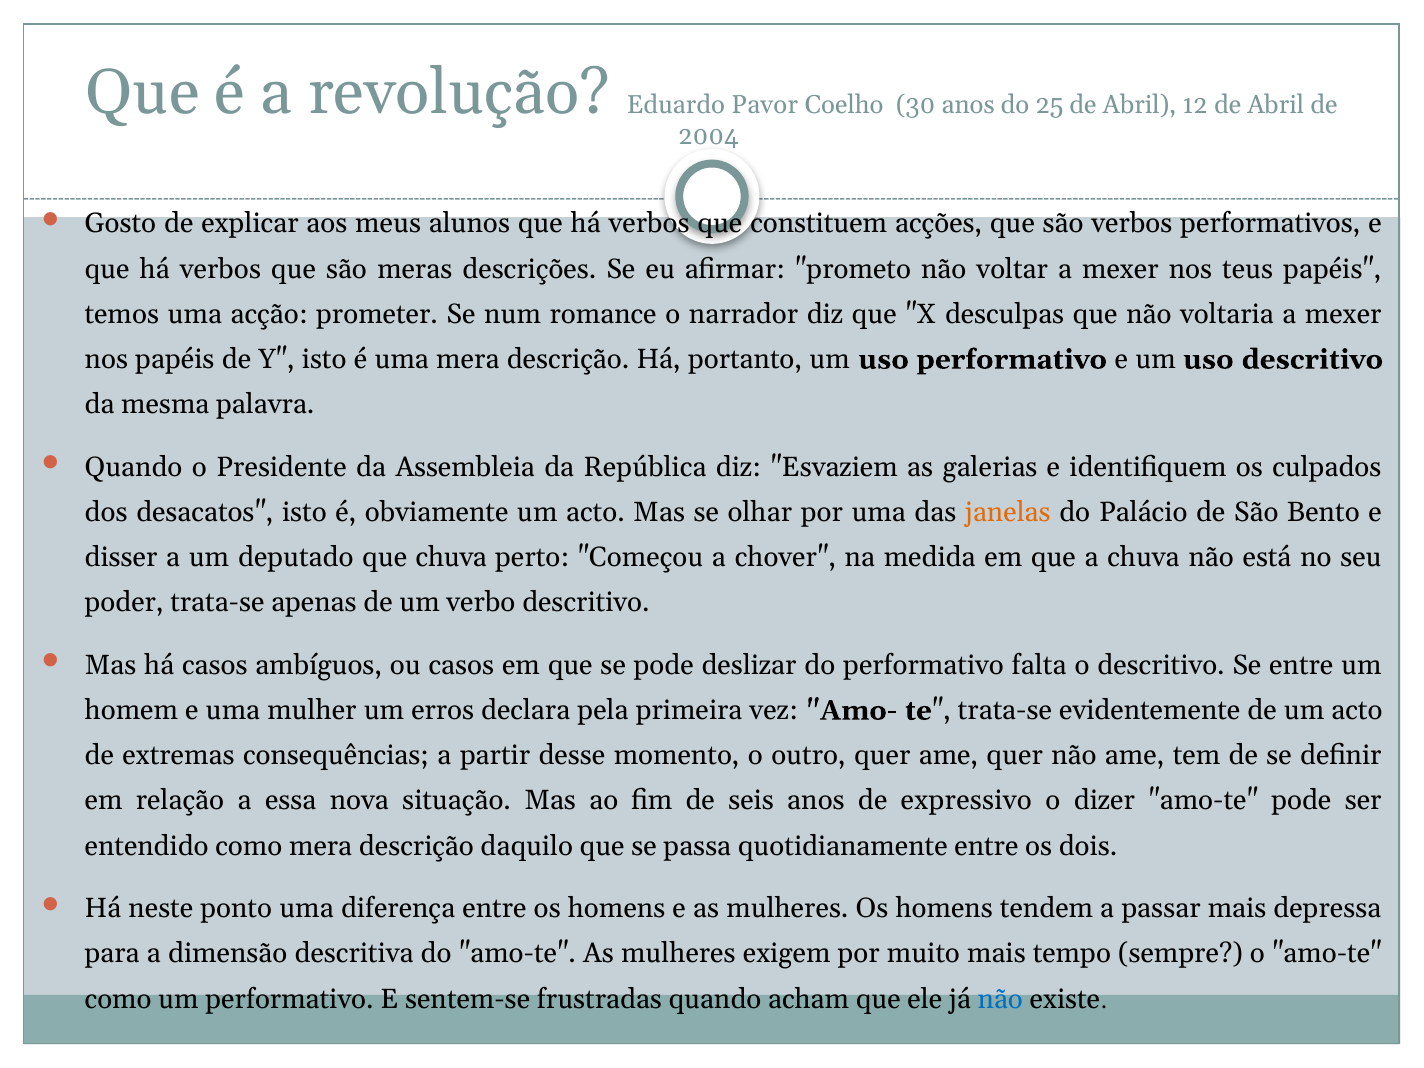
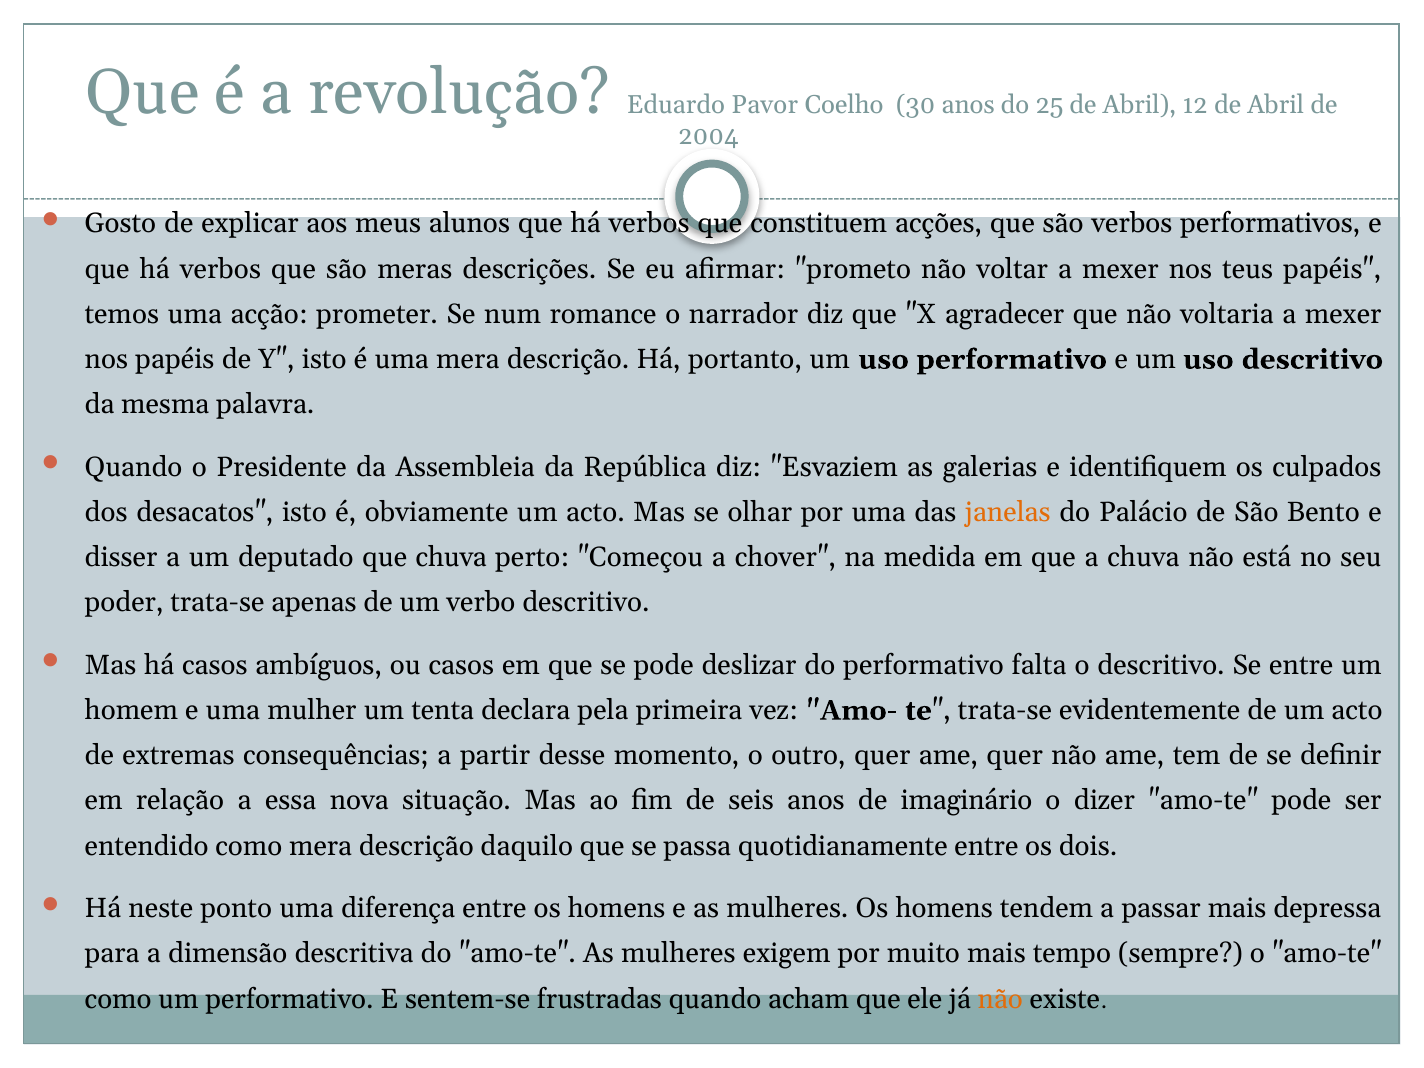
desculpas: desculpas -> agradecer
erros: erros -> tenta
expressivo: expressivo -> imaginário
não at (1000, 999) colour: blue -> orange
